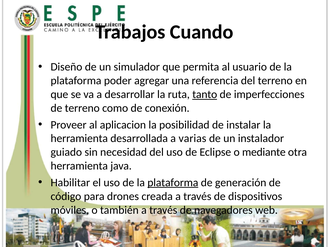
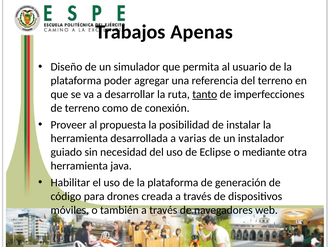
Cuando: Cuando -> Apenas
aplicacion: aplicacion -> propuesta
plataforma at (173, 182) underline: present -> none
